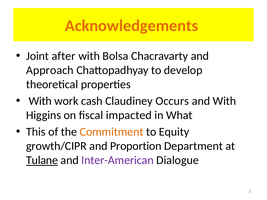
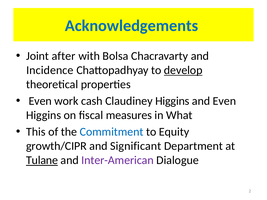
Acknowledgements colour: orange -> blue
Approach: Approach -> Incidence
develop underline: none -> present
With at (40, 101): With -> Even
Claudiney Occurs: Occurs -> Higgins
and With: With -> Even
impacted: impacted -> measures
Commitment colour: orange -> blue
Proportion: Proportion -> Significant
